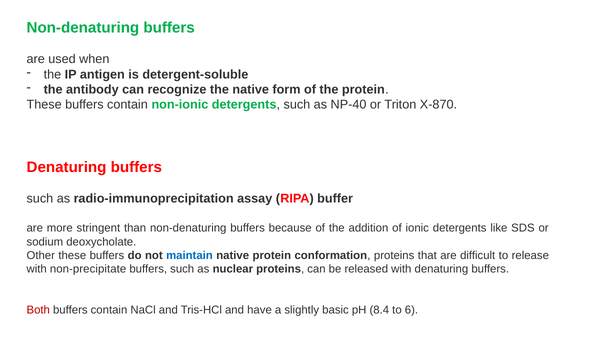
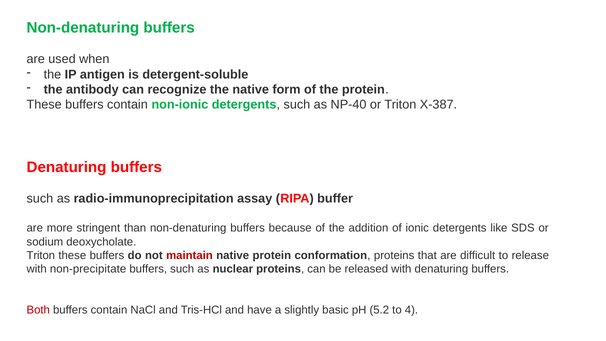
X-870: X-870 -> X-387
Other at (41, 255): Other -> Triton
maintain colour: blue -> red
8.4: 8.4 -> 5.2
6: 6 -> 4
